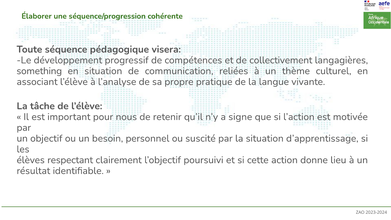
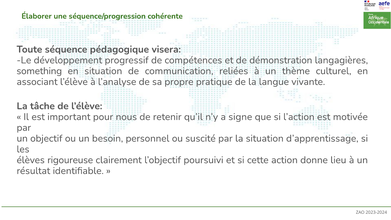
collectivement: collectivement -> démonstration
respectant: respectant -> rigoureuse
